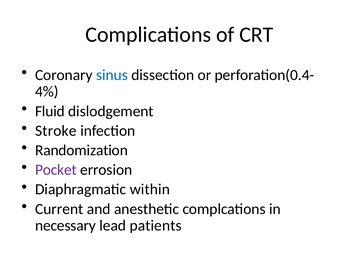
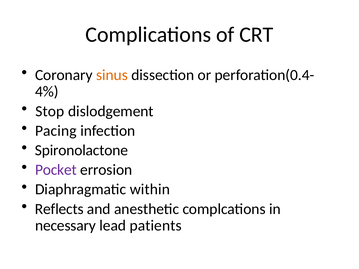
sinus colour: blue -> orange
Fluid: Fluid -> Stop
Stroke: Stroke -> Pacing
Randomization: Randomization -> Spironolactone
Current: Current -> Reflects
